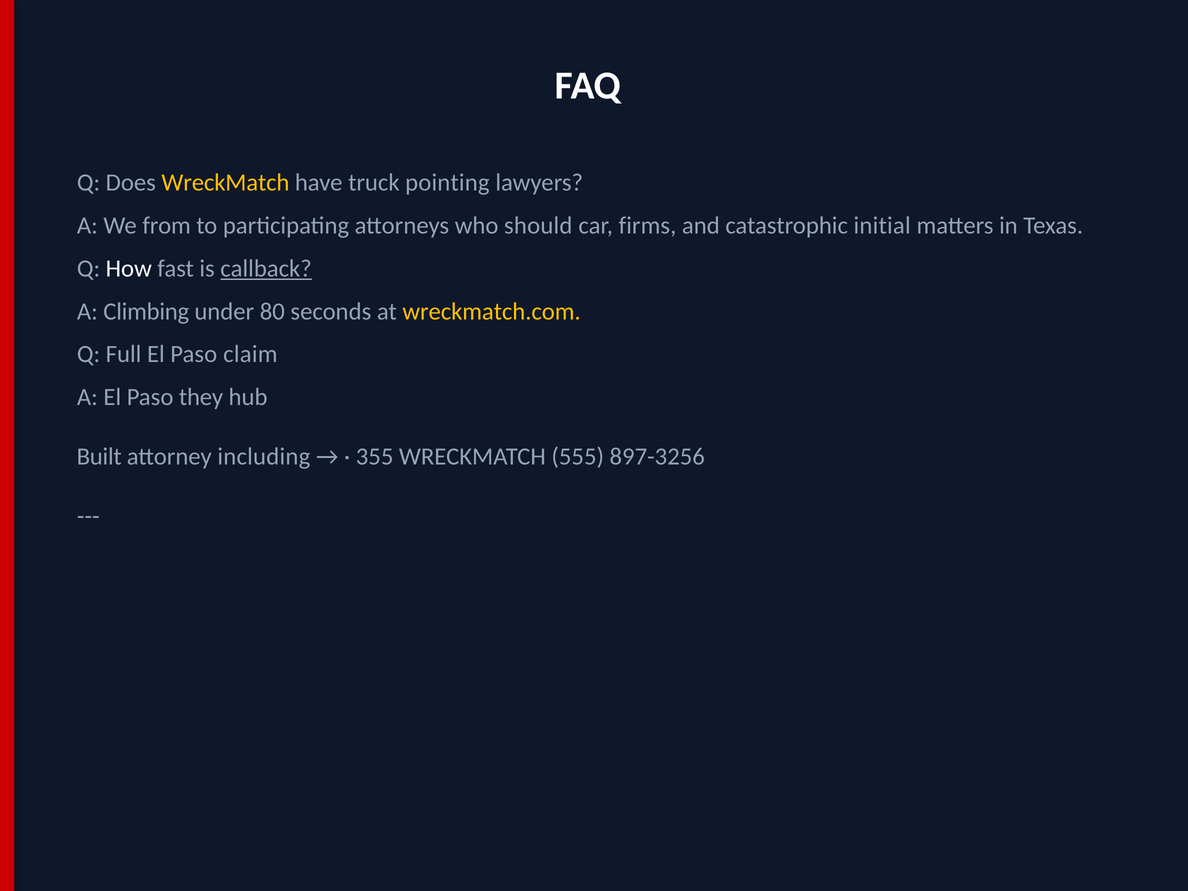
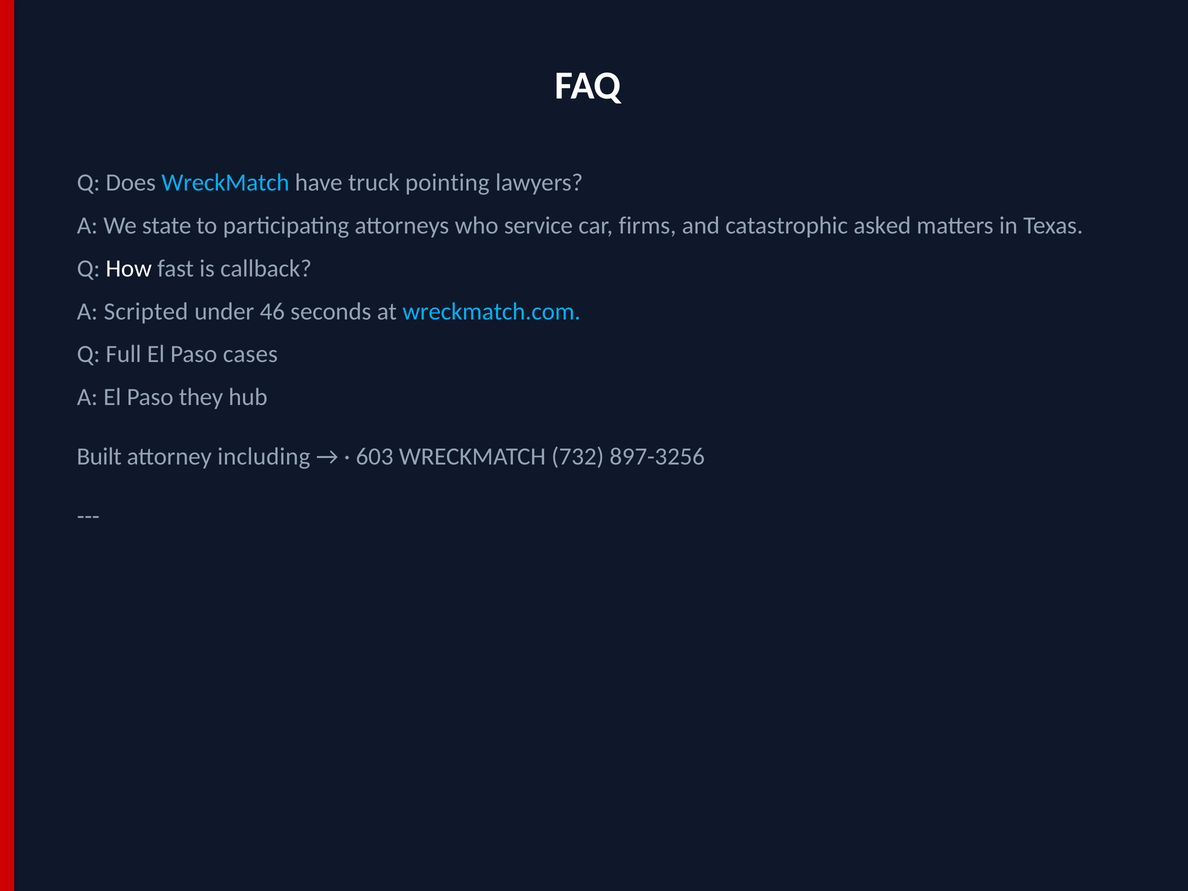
WreckMatch at (225, 183) colour: yellow -> light blue
from: from -> state
should: should -> service
initial: initial -> asked
callback underline: present -> none
Climbing: Climbing -> Scripted
80: 80 -> 46
wreckmatch.com colour: yellow -> light blue
claim: claim -> cases
355: 355 -> 603
555: 555 -> 732
